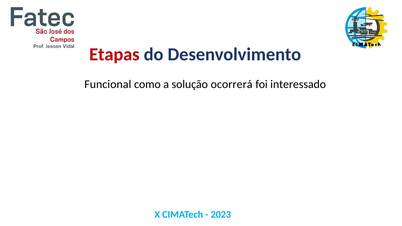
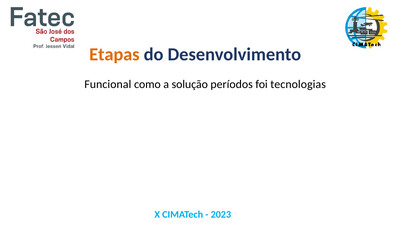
Etapas colour: red -> orange
ocorrerá: ocorrerá -> períodos
interessado: interessado -> tecnologias
